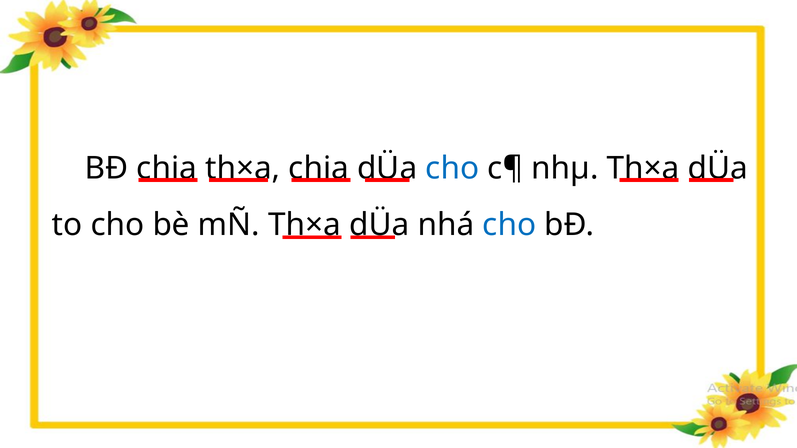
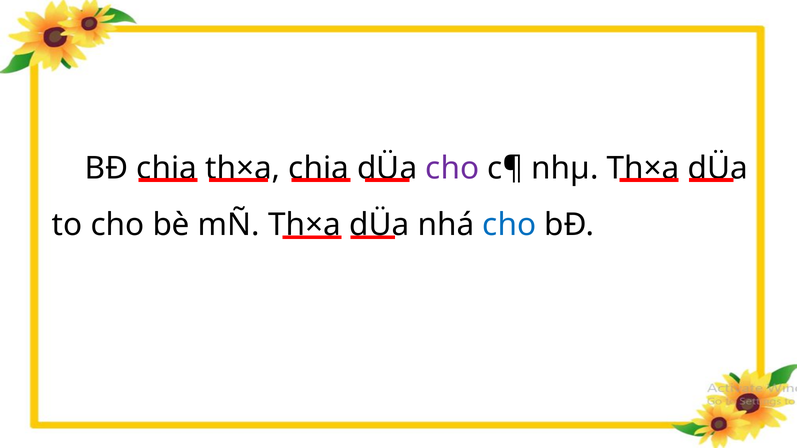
cho at (452, 168) colour: blue -> purple
